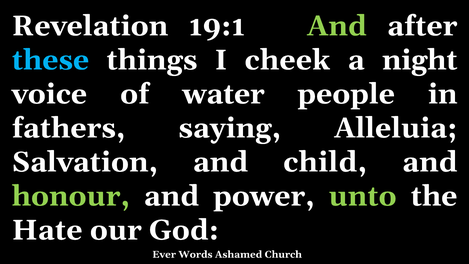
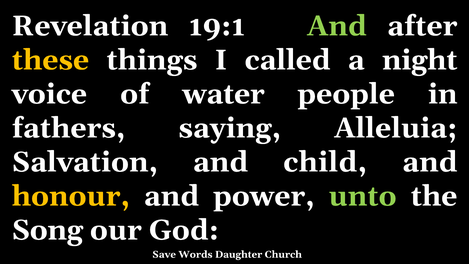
these colour: light blue -> yellow
cheek: cheek -> called
honour colour: light green -> yellow
Hate: Hate -> Song
Ever: Ever -> Save
Ashamed: Ashamed -> Daughter
